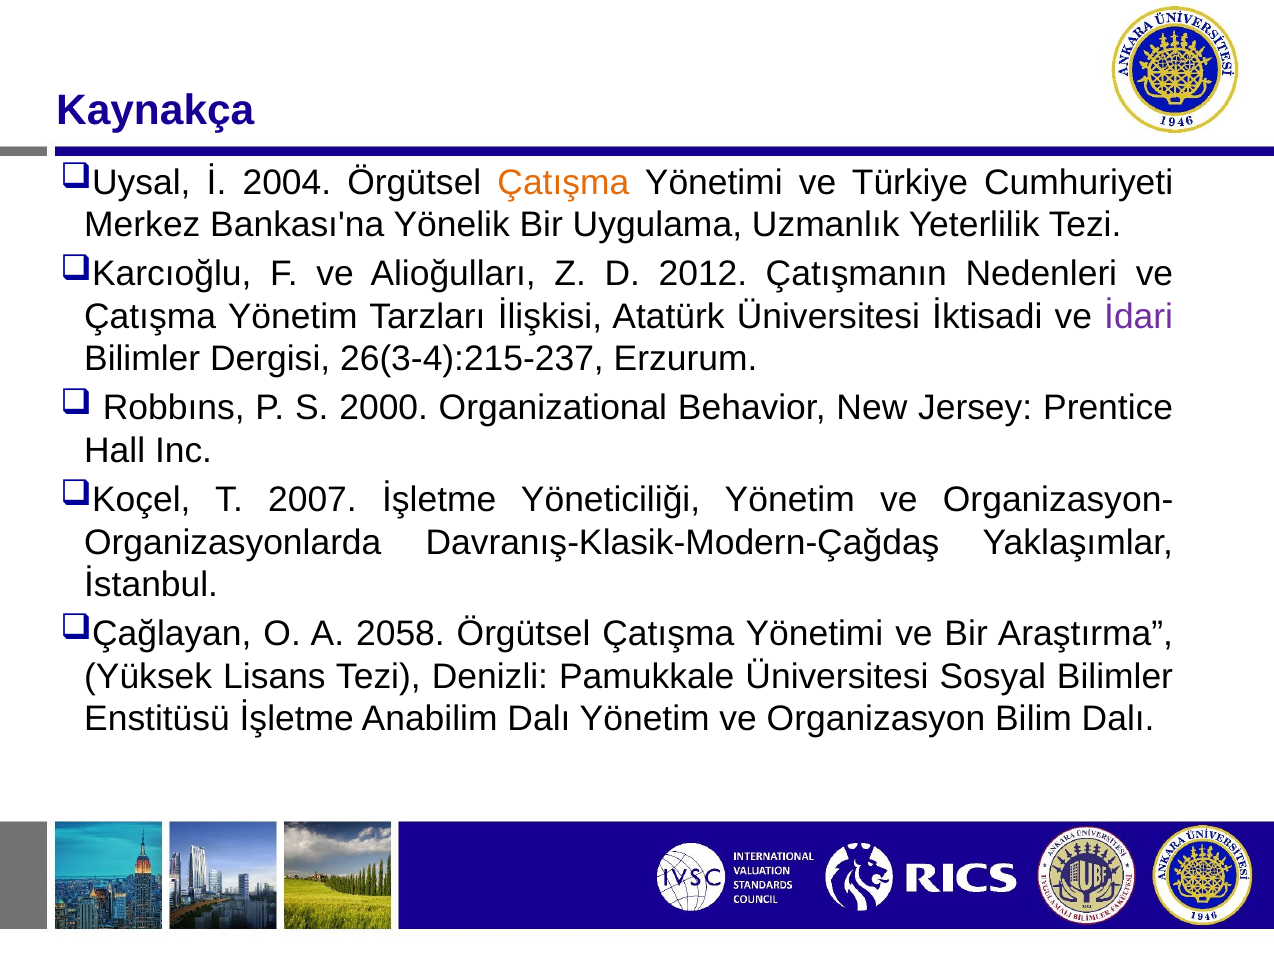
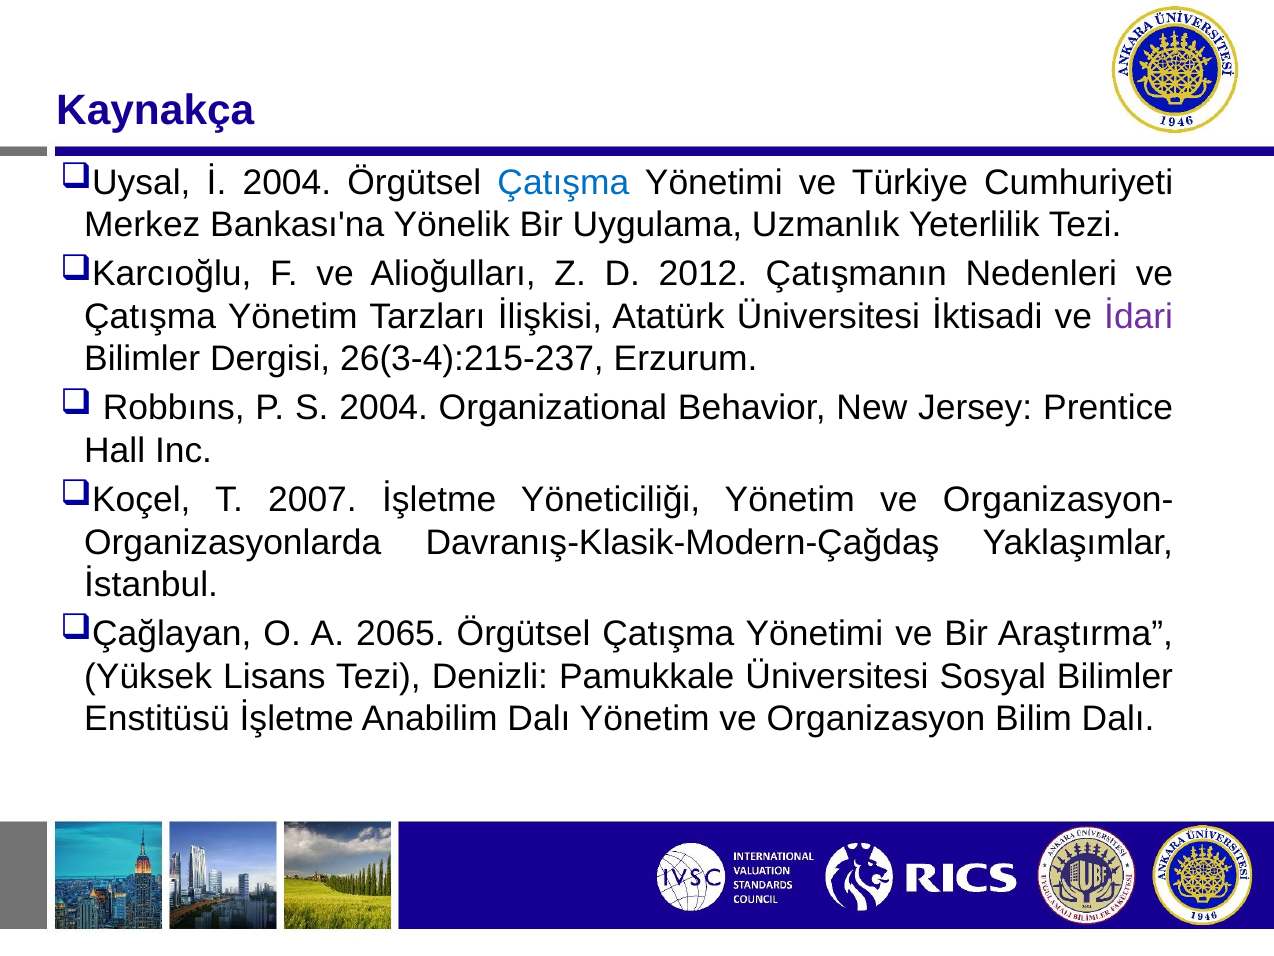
Çatışma at (563, 182) colour: orange -> blue
S 2000: 2000 -> 2004
2058: 2058 -> 2065
